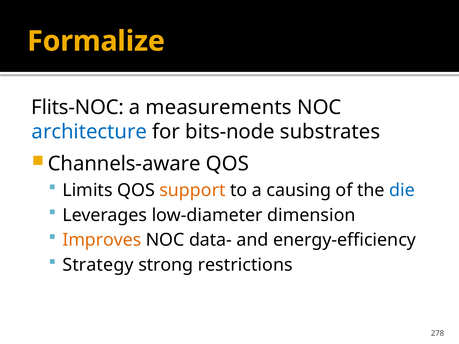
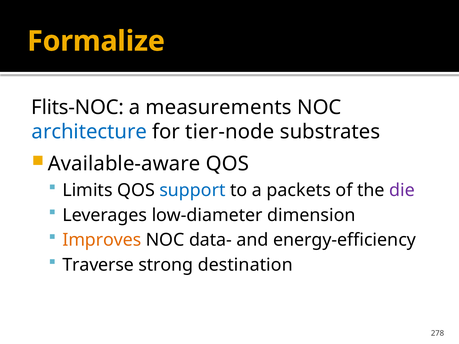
bits-node: bits-node -> tier-node
Channels-aware: Channels-aware -> Available-aware
support colour: orange -> blue
causing: causing -> packets
die colour: blue -> purple
Strategy: Strategy -> Traverse
restrictions: restrictions -> destination
